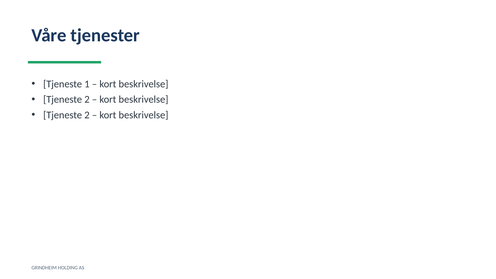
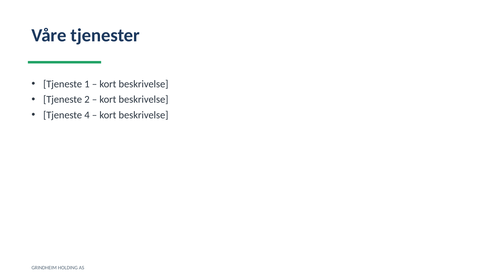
2 at (87, 115): 2 -> 4
